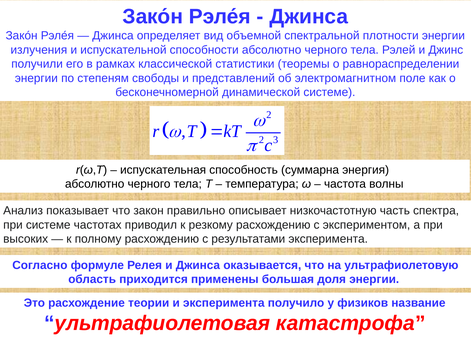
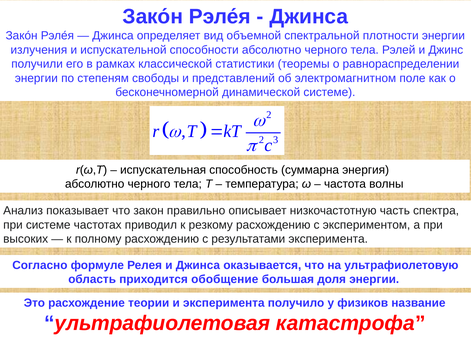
применены: применены -> обобщение
